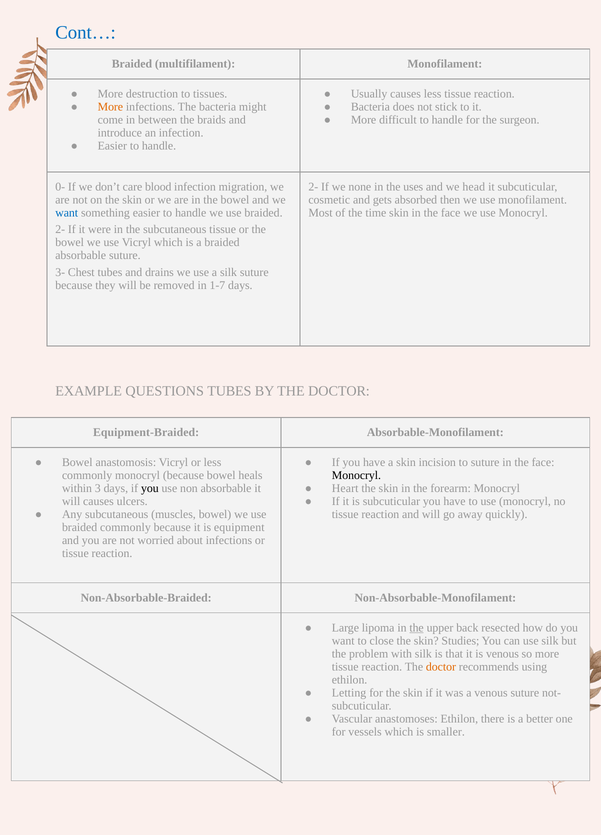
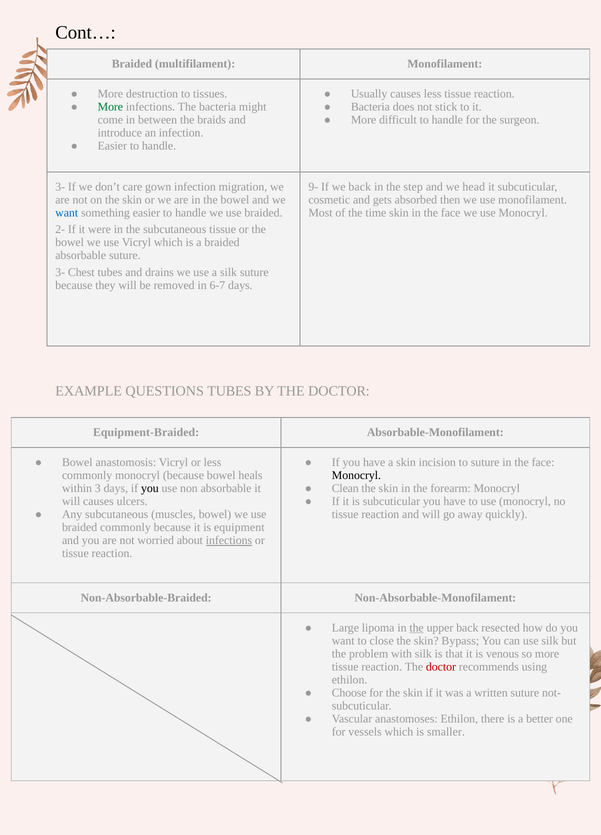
Cont… colour: blue -> black
More at (110, 107) colour: orange -> green
0- at (60, 187): 0- -> 3-
blood: blood -> gown
2- at (313, 187): 2- -> 9-
we none: none -> back
uses: uses -> step
1-7: 1-7 -> 6-7
Heart: Heart -> Clean
infections at (229, 540) underline: none -> present
Studies: Studies -> Bypass
doctor at (441, 667) colour: orange -> red
Letting: Letting -> Choose
a venous: venous -> written
